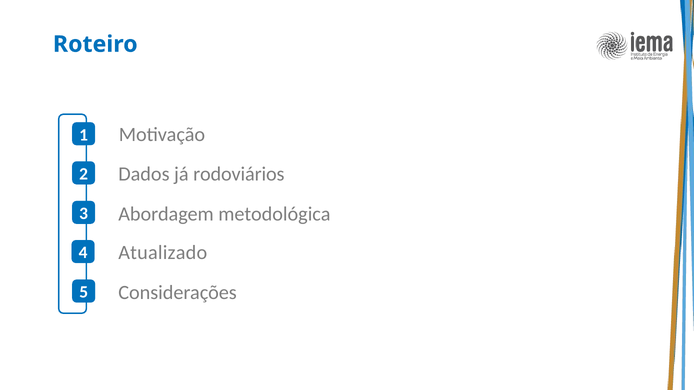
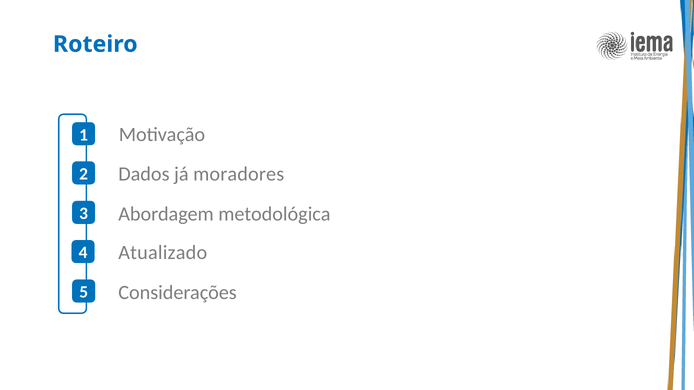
rodoviários: rodoviários -> moradores
